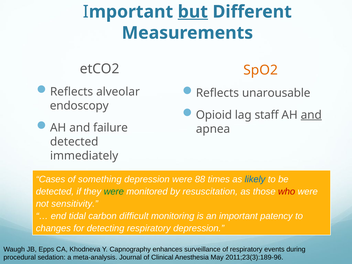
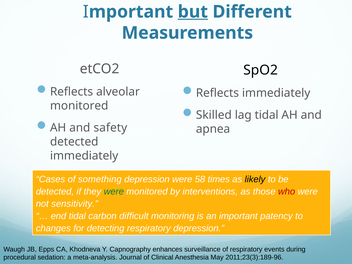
SpO2 colour: orange -> black
Reflects unarousable: unarousable -> immediately
endoscopy at (79, 106): endoscopy -> monitored
Opioid: Opioid -> Skilled
lag staff: staff -> tidal
and at (311, 115) underline: present -> none
failure: failure -> safety
88: 88 -> 58
likely colour: blue -> black
resuscitation: resuscitation -> interventions
